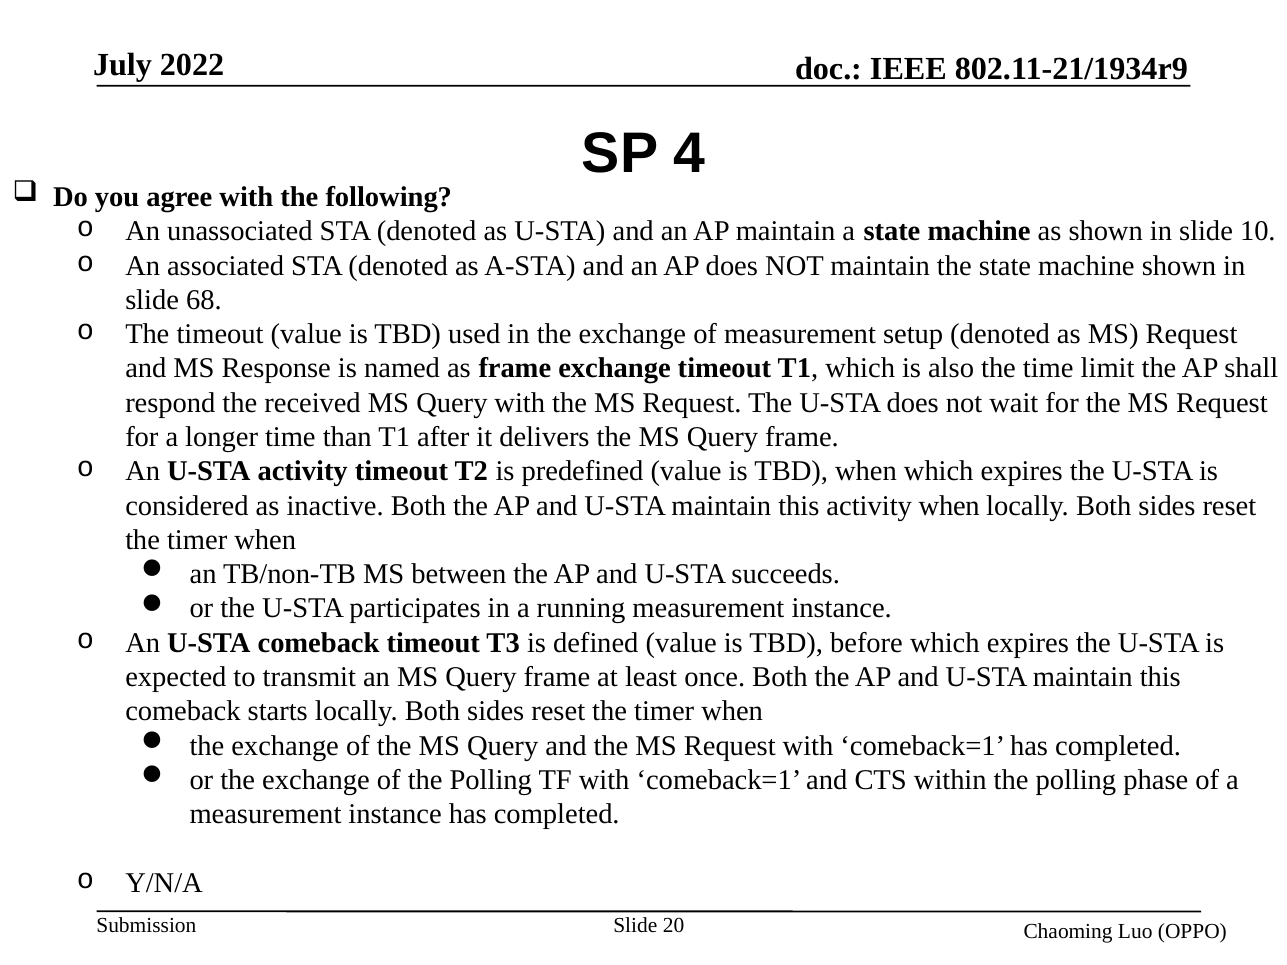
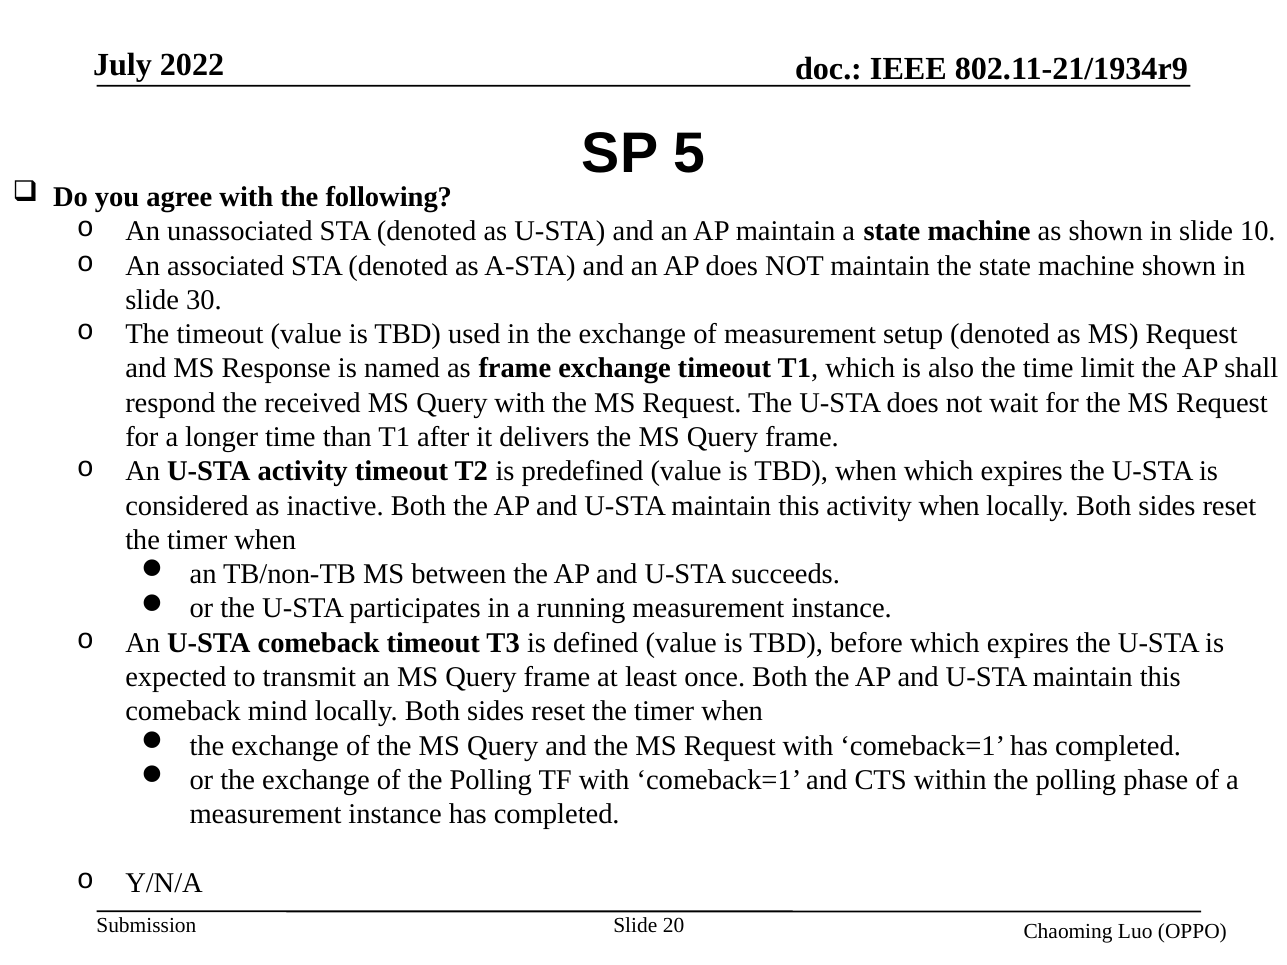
4: 4 -> 5
68: 68 -> 30
starts: starts -> mind
